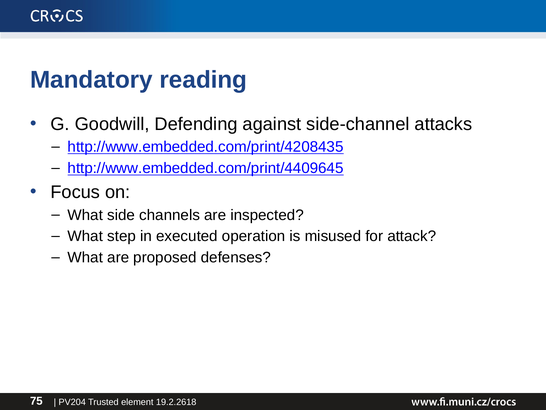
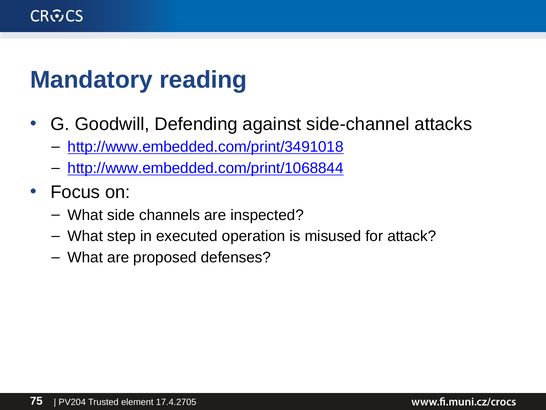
http://www.embedded.com/print/4208435: http://www.embedded.com/print/4208435 -> http://www.embedded.com/print/3491018
http://www.embedded.com/print/4409645: http://www.embedded.com/print/4409645 -> http://www.embedded.com/print/1068844
19.2.2618: 19.2.2618 -> 17.4.2705
